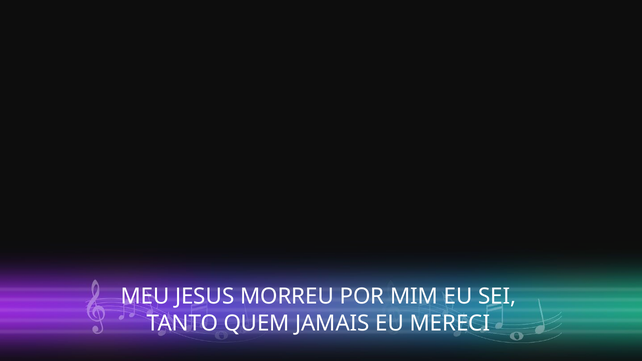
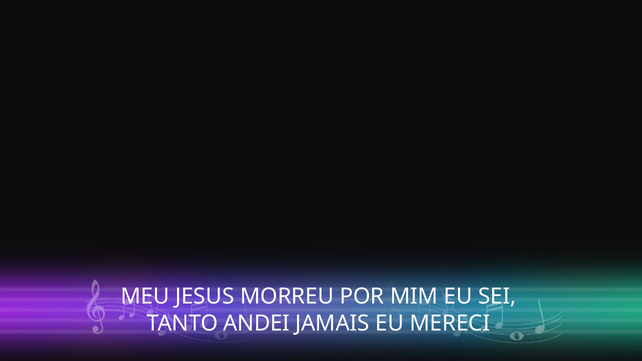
QUEM: QUEM -> ANDEI
